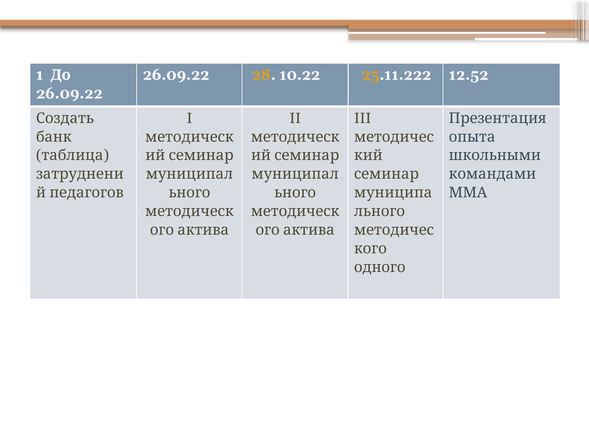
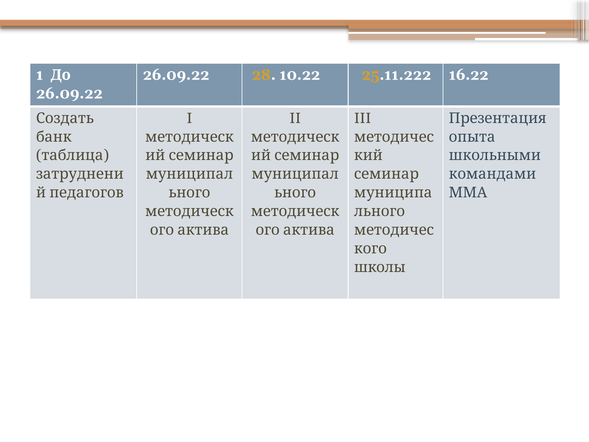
12.52: 12.52 -> 16.22
одного: одного -> школы
